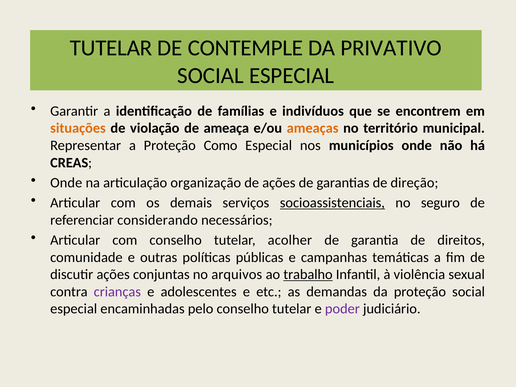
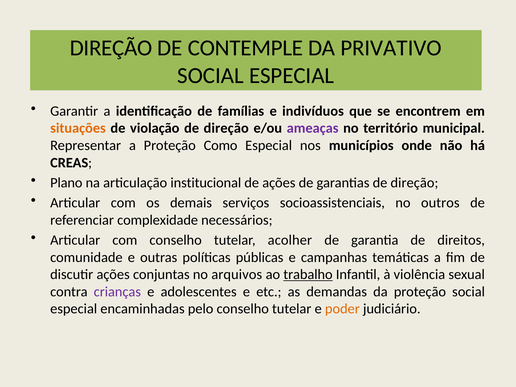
TUTELAR at (111, 48): TUTELAR -> DIREÇÃO
violação de ameaça: ameaça -> direção
ameaças colour: orange -> purple
Onde at (66, 183): Onde -> Plano
organização: organização -> institucional
socioassistenciais underline: present -> none
seguro: seguro -> outros
considerando: considerando -> complexidade
poder colour: purple -> orange
